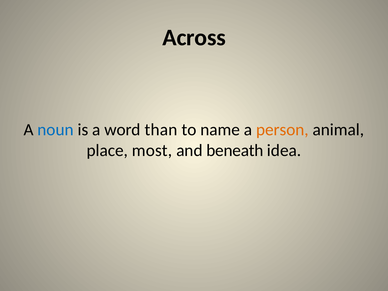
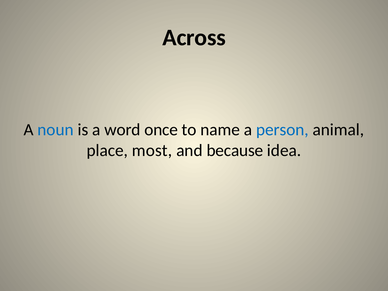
than: than -> once
person colour: orange -> blue
beneath: beneath -> because
